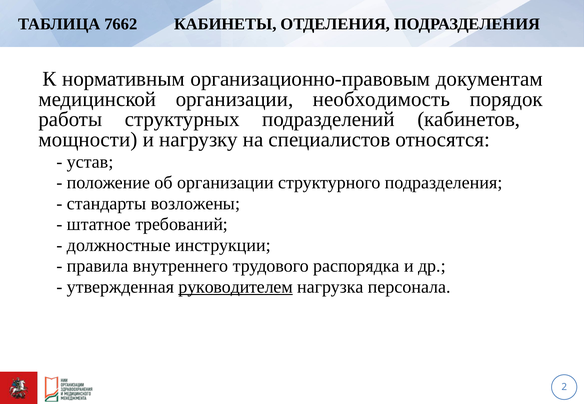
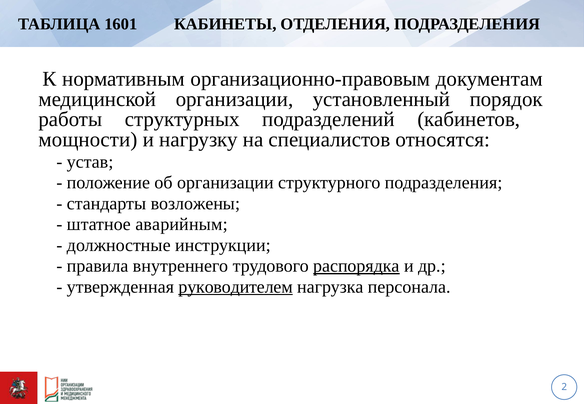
7662: 7662 -> 1601
необходимость: необходимость -> установленный
требований: требований -> аварийным
распорядка underline: none -> present
